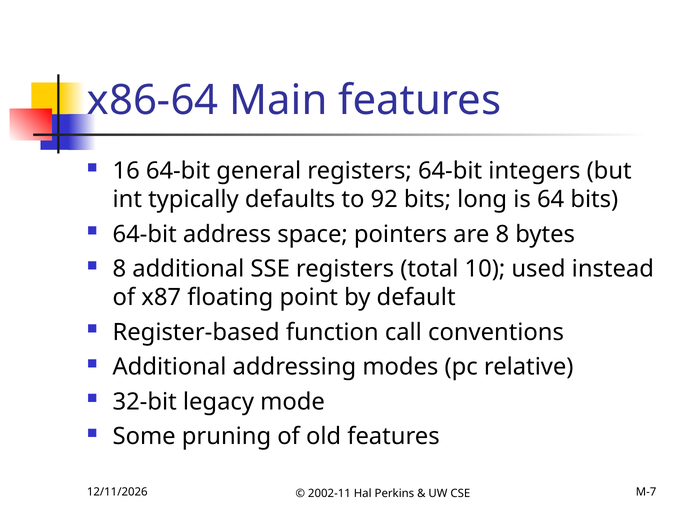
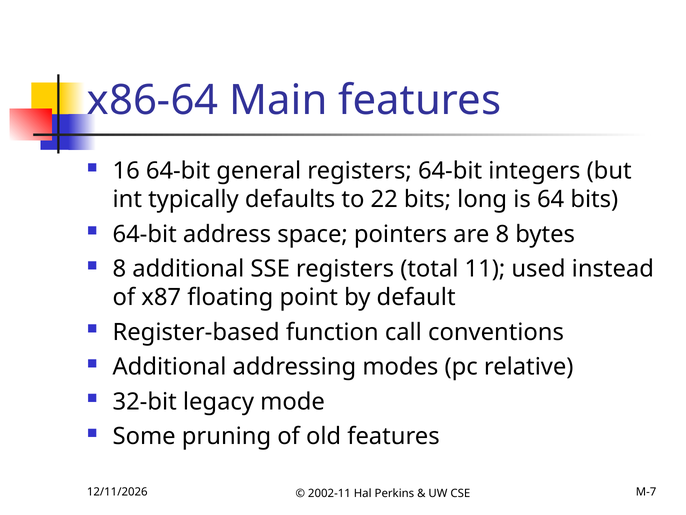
92: 92 -> 22
10: 10 -> 11
